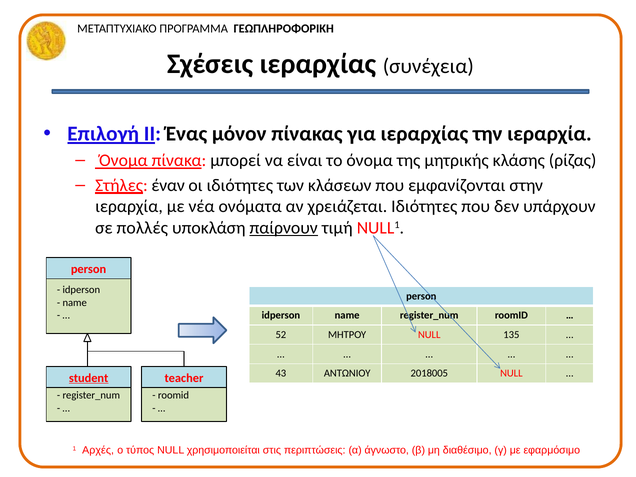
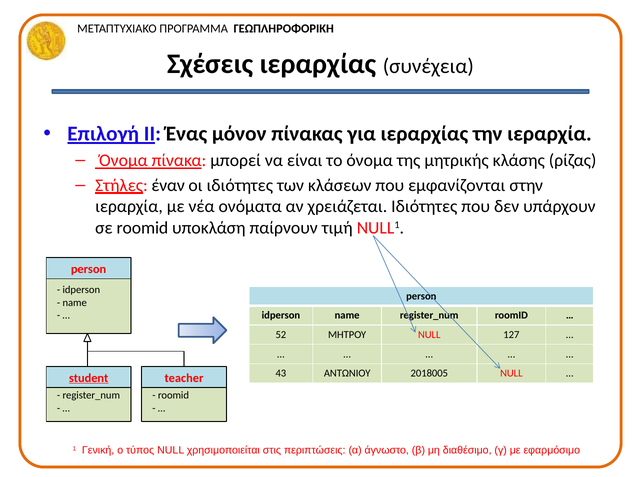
σε πολλές: πολλές -> roomid
παίρνουν underline: present -> none
135: 135 -> 127
Αρχές: Αρχές -> Γενική
